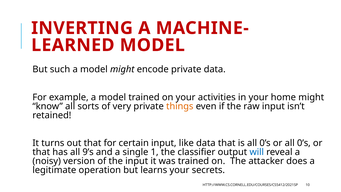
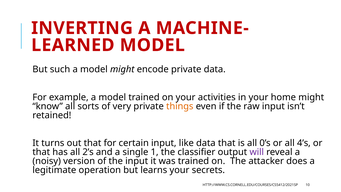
or all 0’s: 0’s -> 4’s
9’s: 9’s -> 2’s
will colour: blue -> purple
